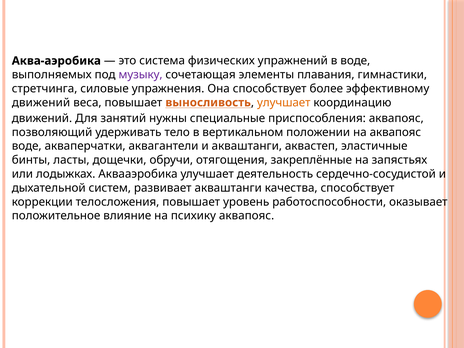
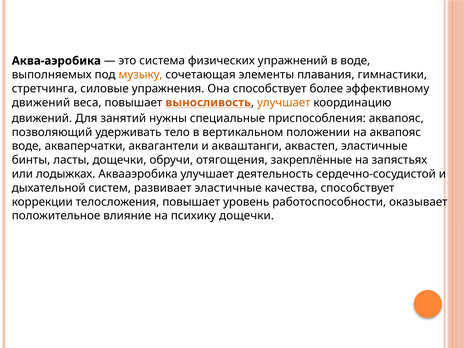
музыку colour: purple -> orange
развивает акваштанги: акваштанги -> эластичные
психику аквапояс: аквапояс -> дощечки
